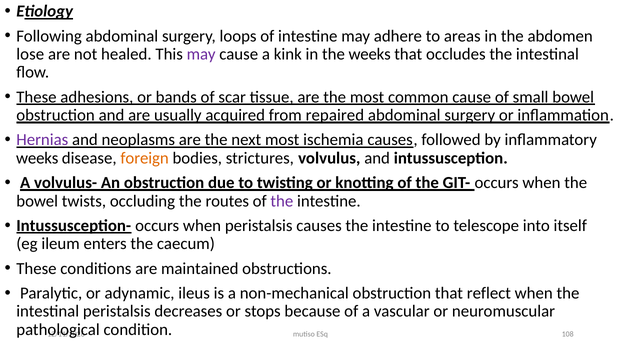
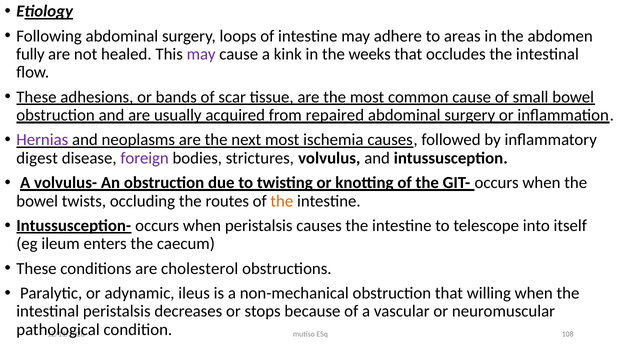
lose: lose -> fully
weeks at (37, 158): weeks -> digest
foreign colour: orange -> purple
the at (282, 201) colour: purple -> orange
maintained: maintained -> cholesterol
reflect: reflect -> willing
